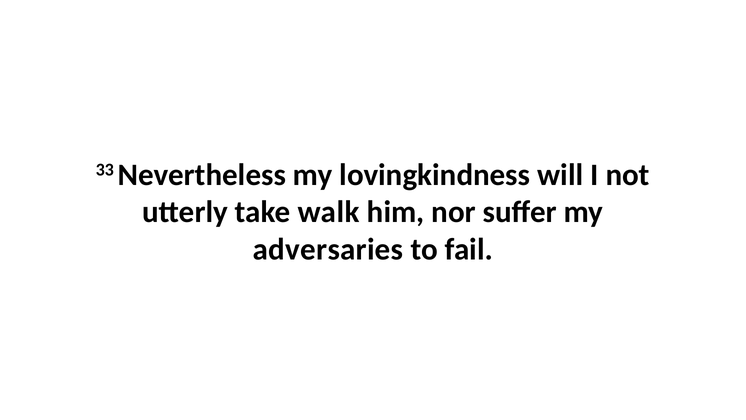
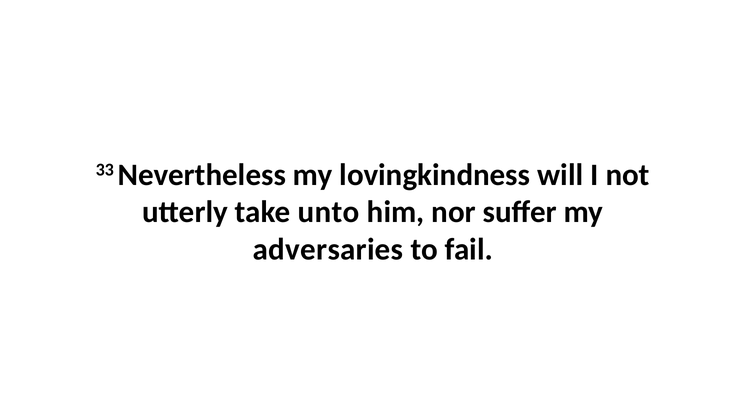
walk: walk -> unto
